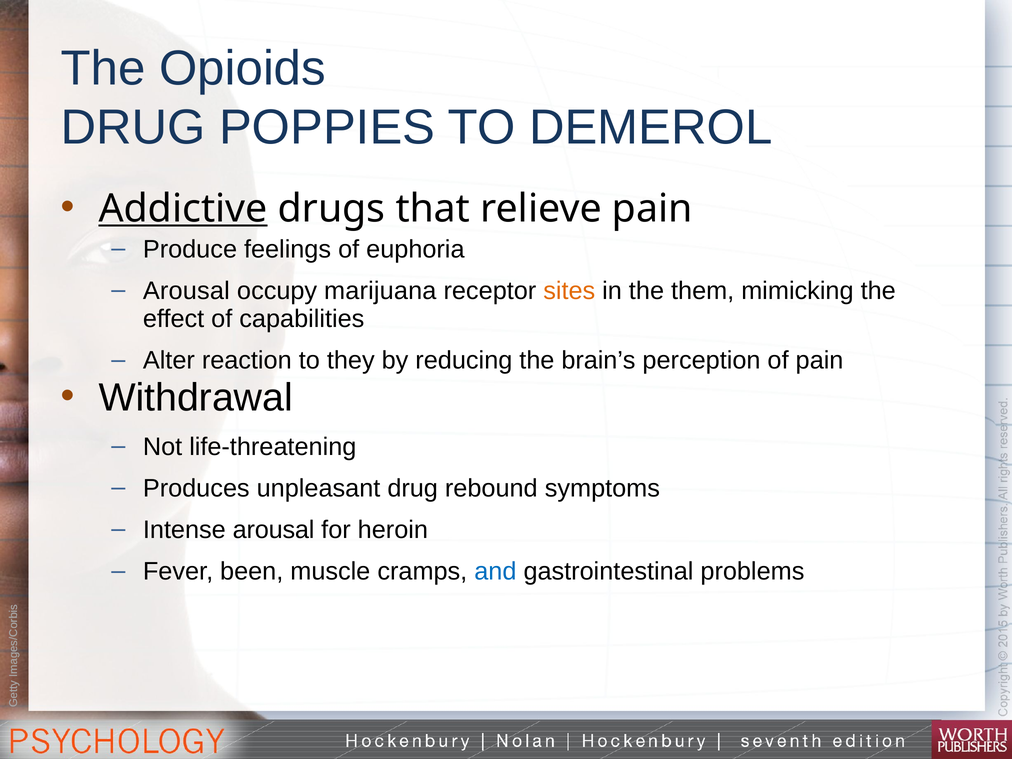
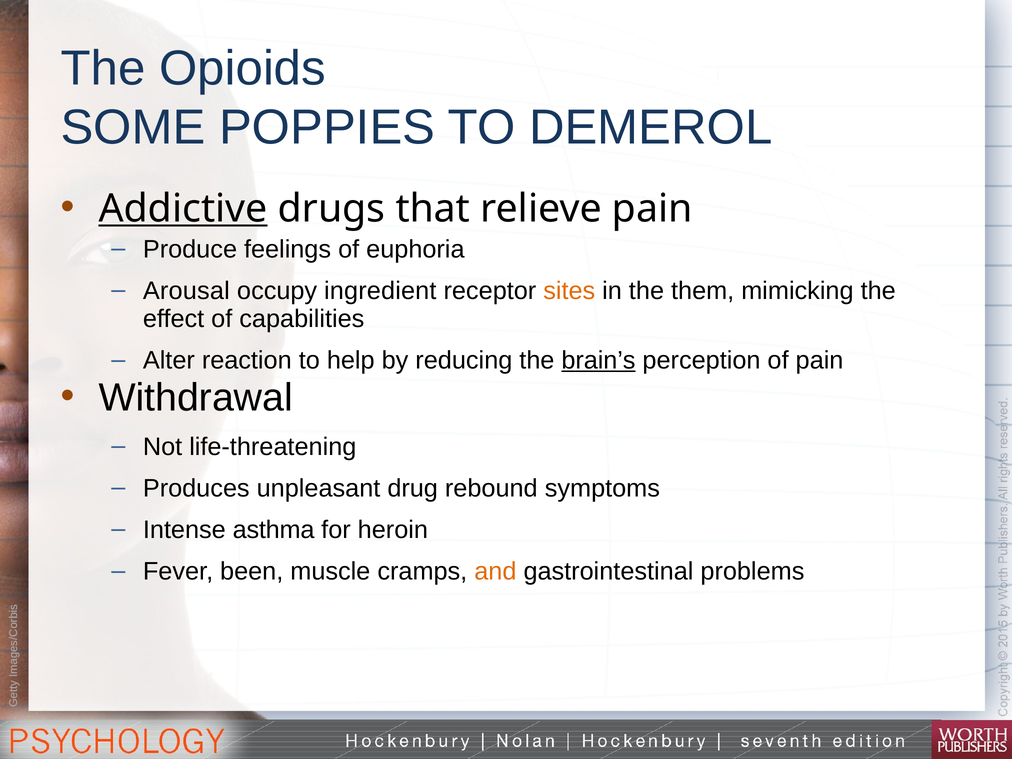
DRUG at (133, 127): DRUG -> SOME
marijuana: marijuana -> ingredient
they: they -> help
brain’s underline: none -> present
Intense arousal: arousal -> asthma
and colour: blue -> orange
